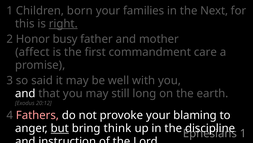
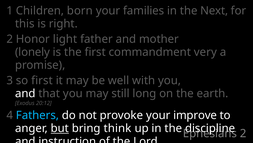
right underline: present -> none
busy: busy -> light
affect: affect -> lonely
care: care -> very
so said: said -> first
Fathers colour: pink -> light blue
blaming: blaming -> improve
1 at (243, 133): 1 -> 2
